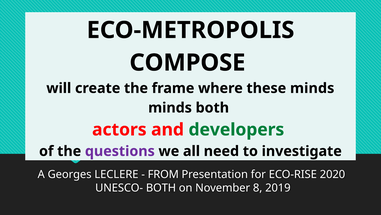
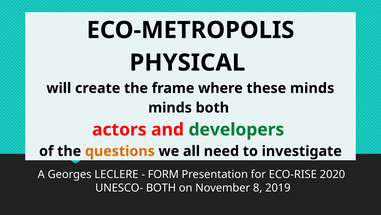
COMPOSE: COMPOSE -> PHYSICAL
questions colour: purple -> orange
FROM: FROM -> FORM
